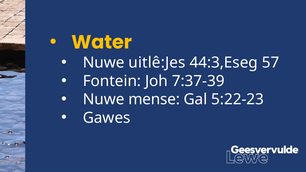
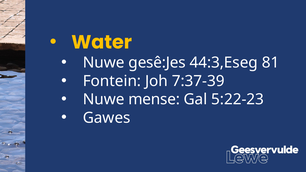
uitlê:Jes: uitlê:Jes -> gesê:Jes
57: 57 -> 81
